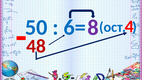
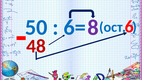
4: 4 -> 6
